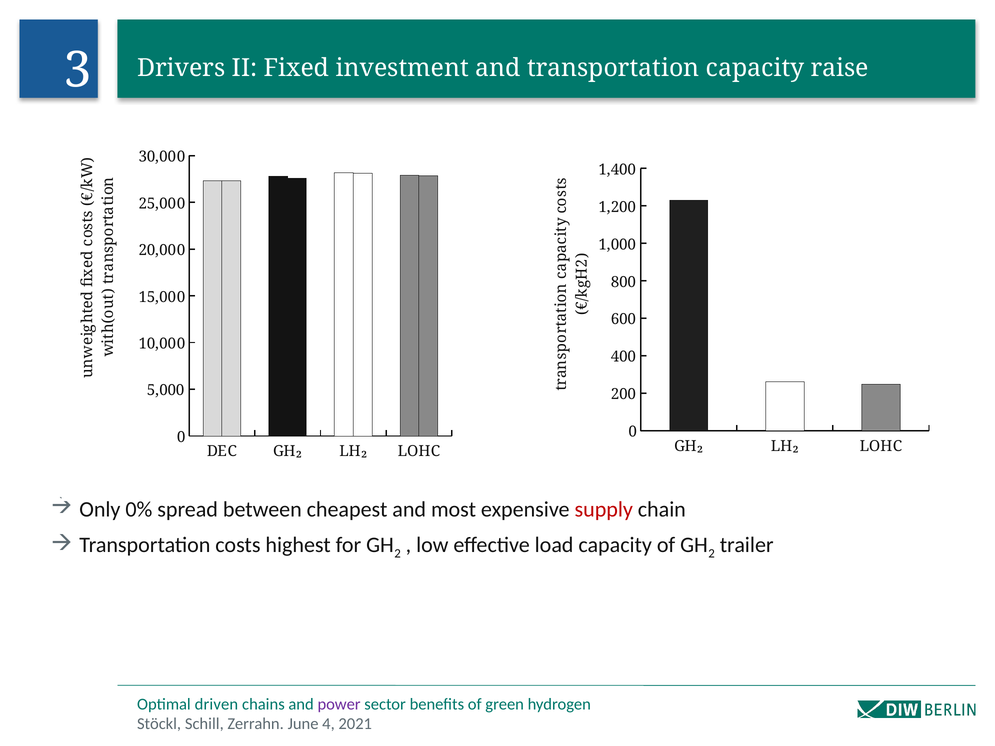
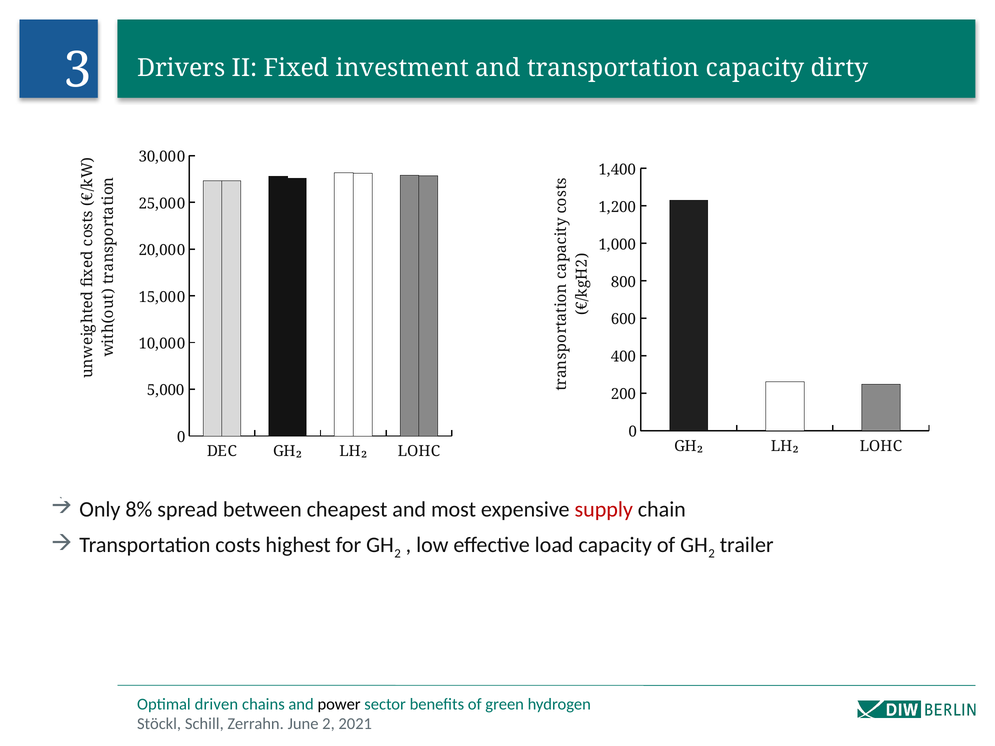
raise: raise -> dirty
0%: 0% -> 8%
power colour: purple -> black
June 4: 4 -> 2
